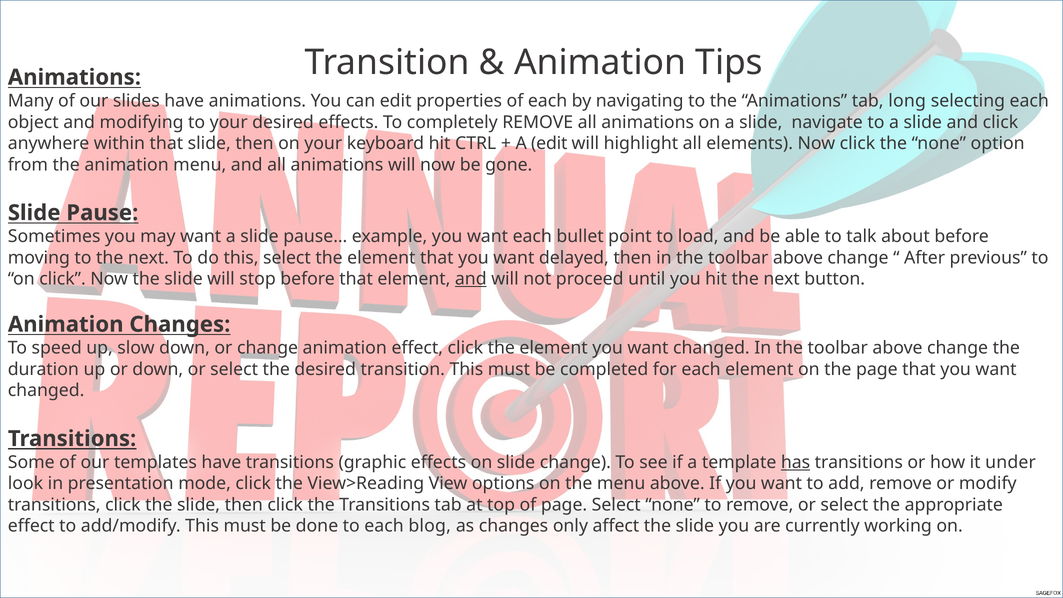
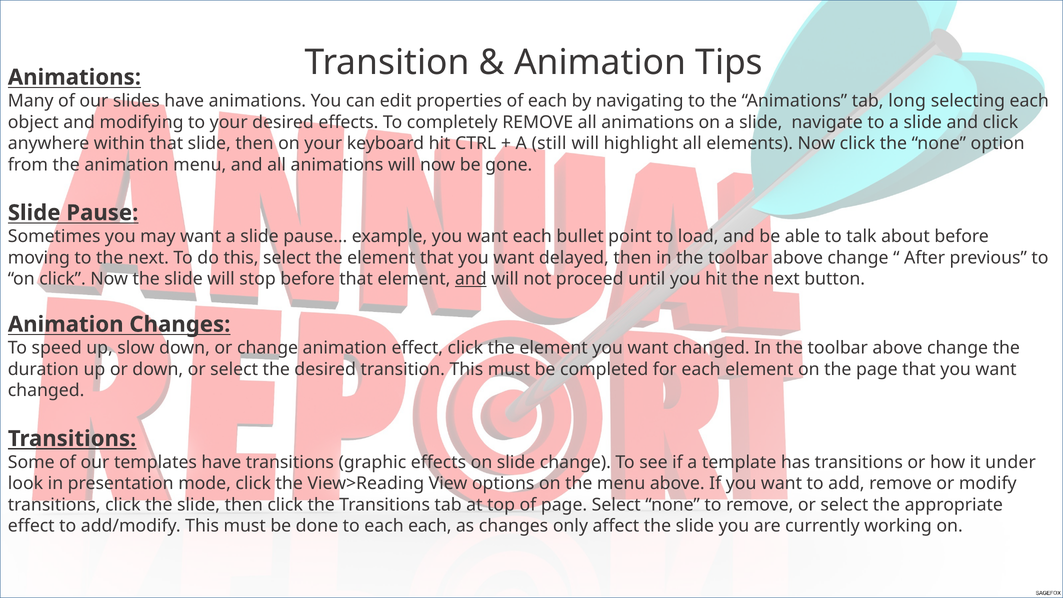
A edit: edit -> still
has underline: present -> none
each blog: blog -> each
